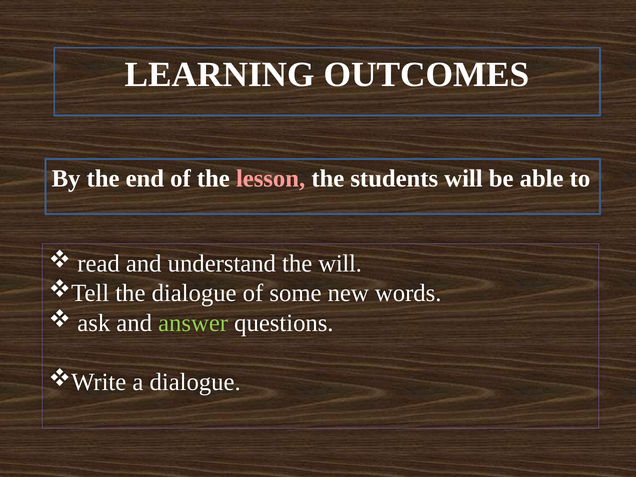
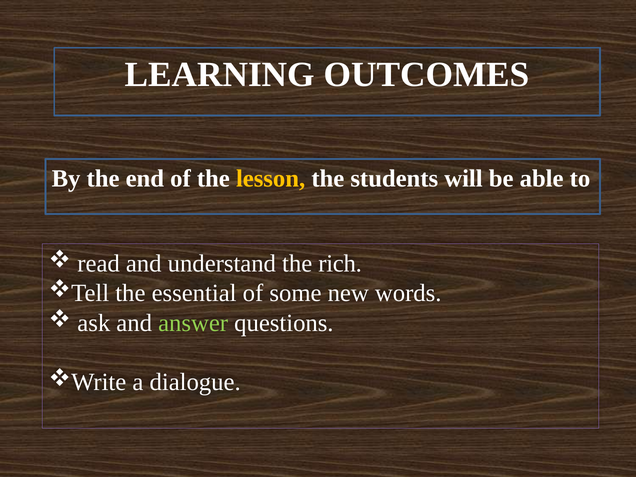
lesson colour: pink -> yellow
the will: will -> rich
the dialogue: dialogue -> essential
